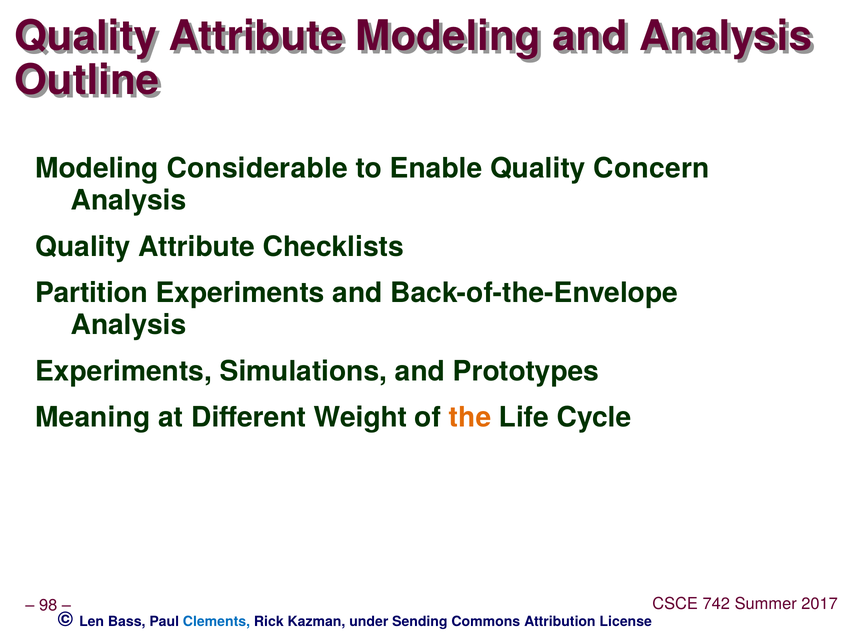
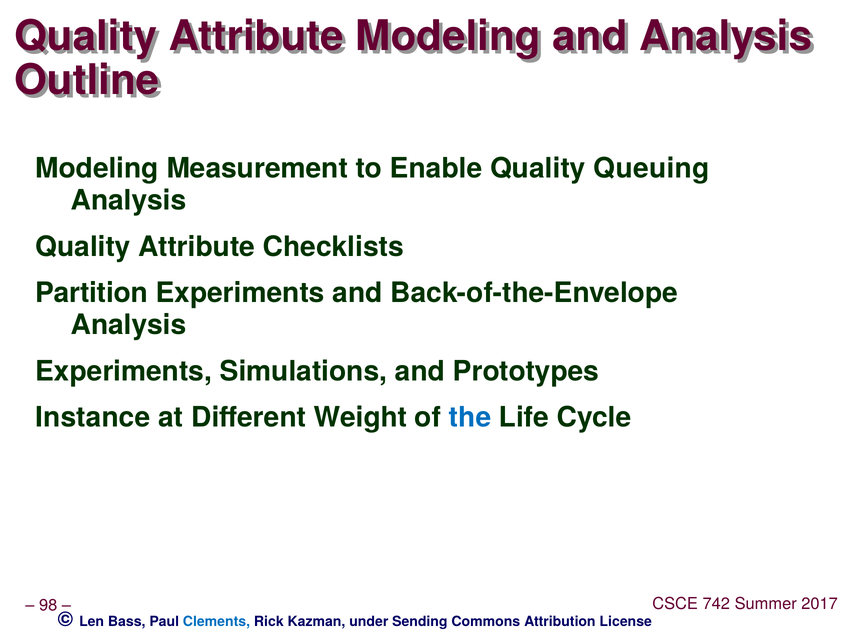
Considerable: Considerable -> Measurement
Concern: Concern -> Queuing
Meaning: Meaning -> Instance
the colour: orange -> blue
